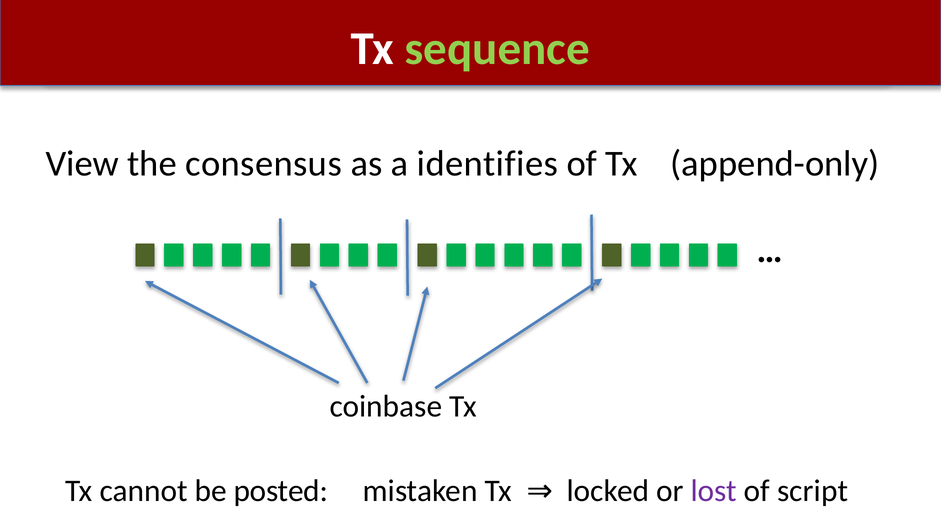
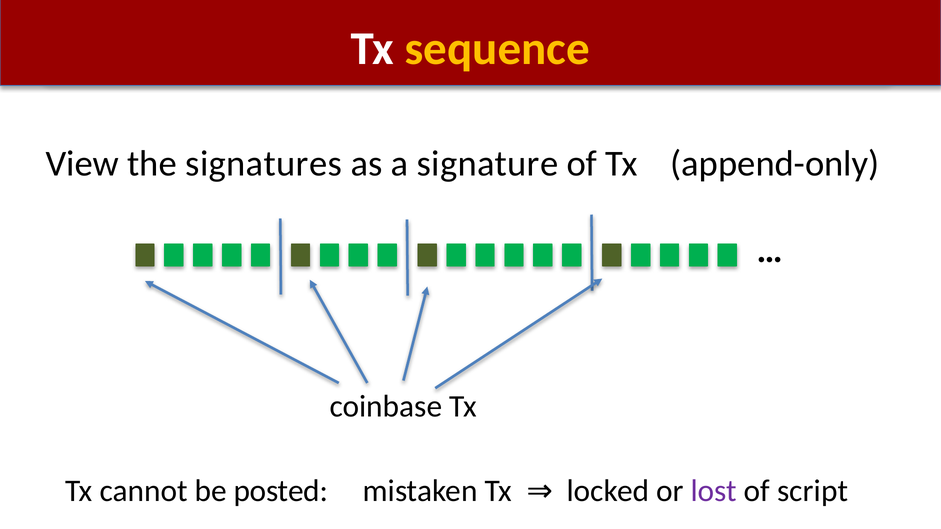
sequence colour: light green -> yellow
consensus: consensus -> signatures
identifies: identifies -> signature
